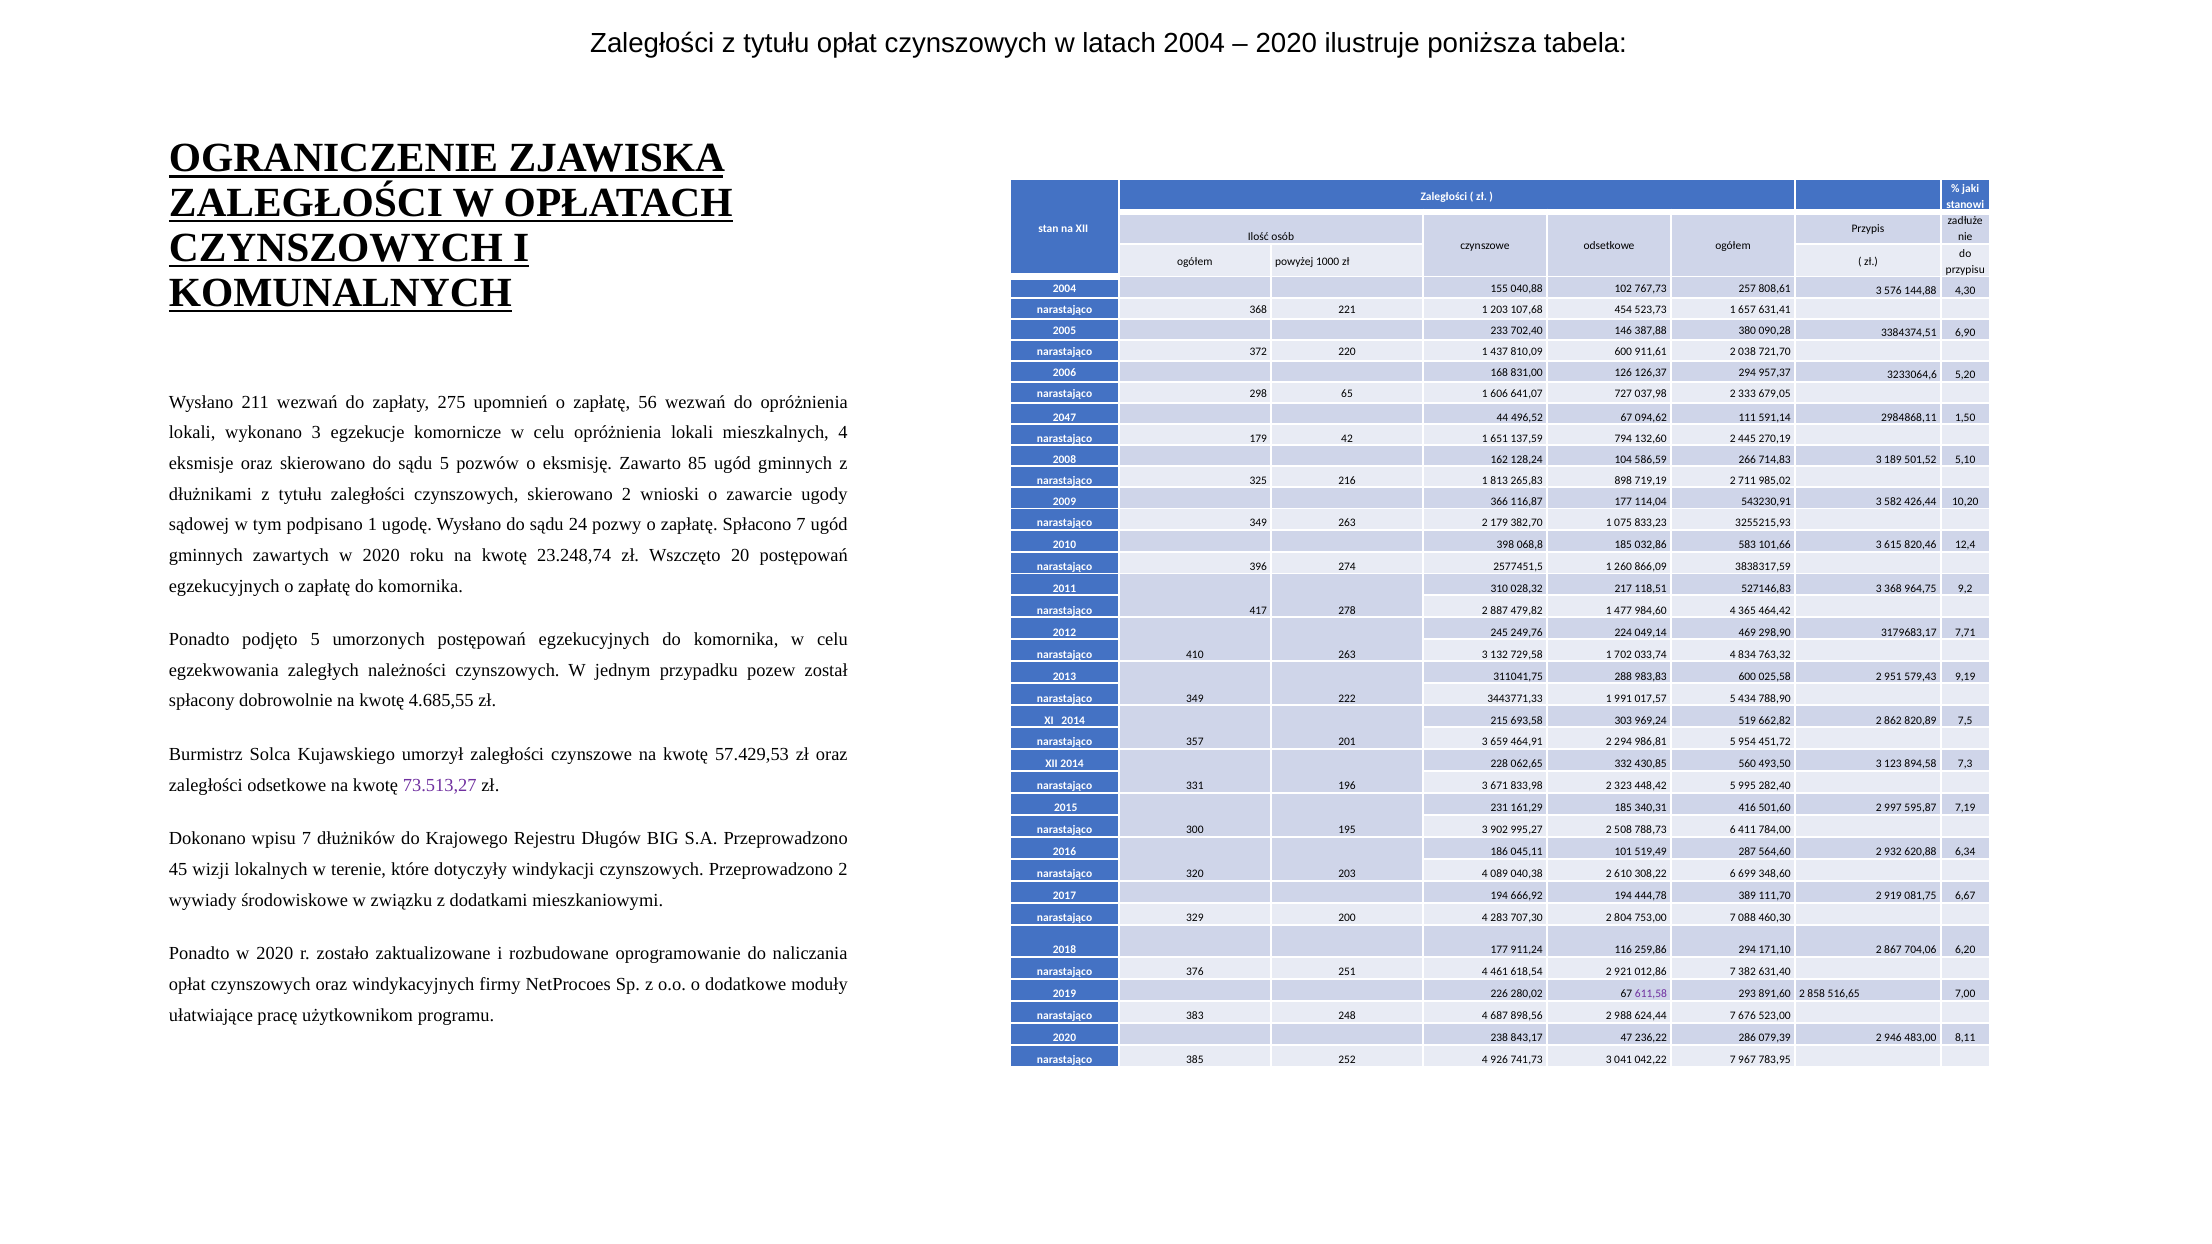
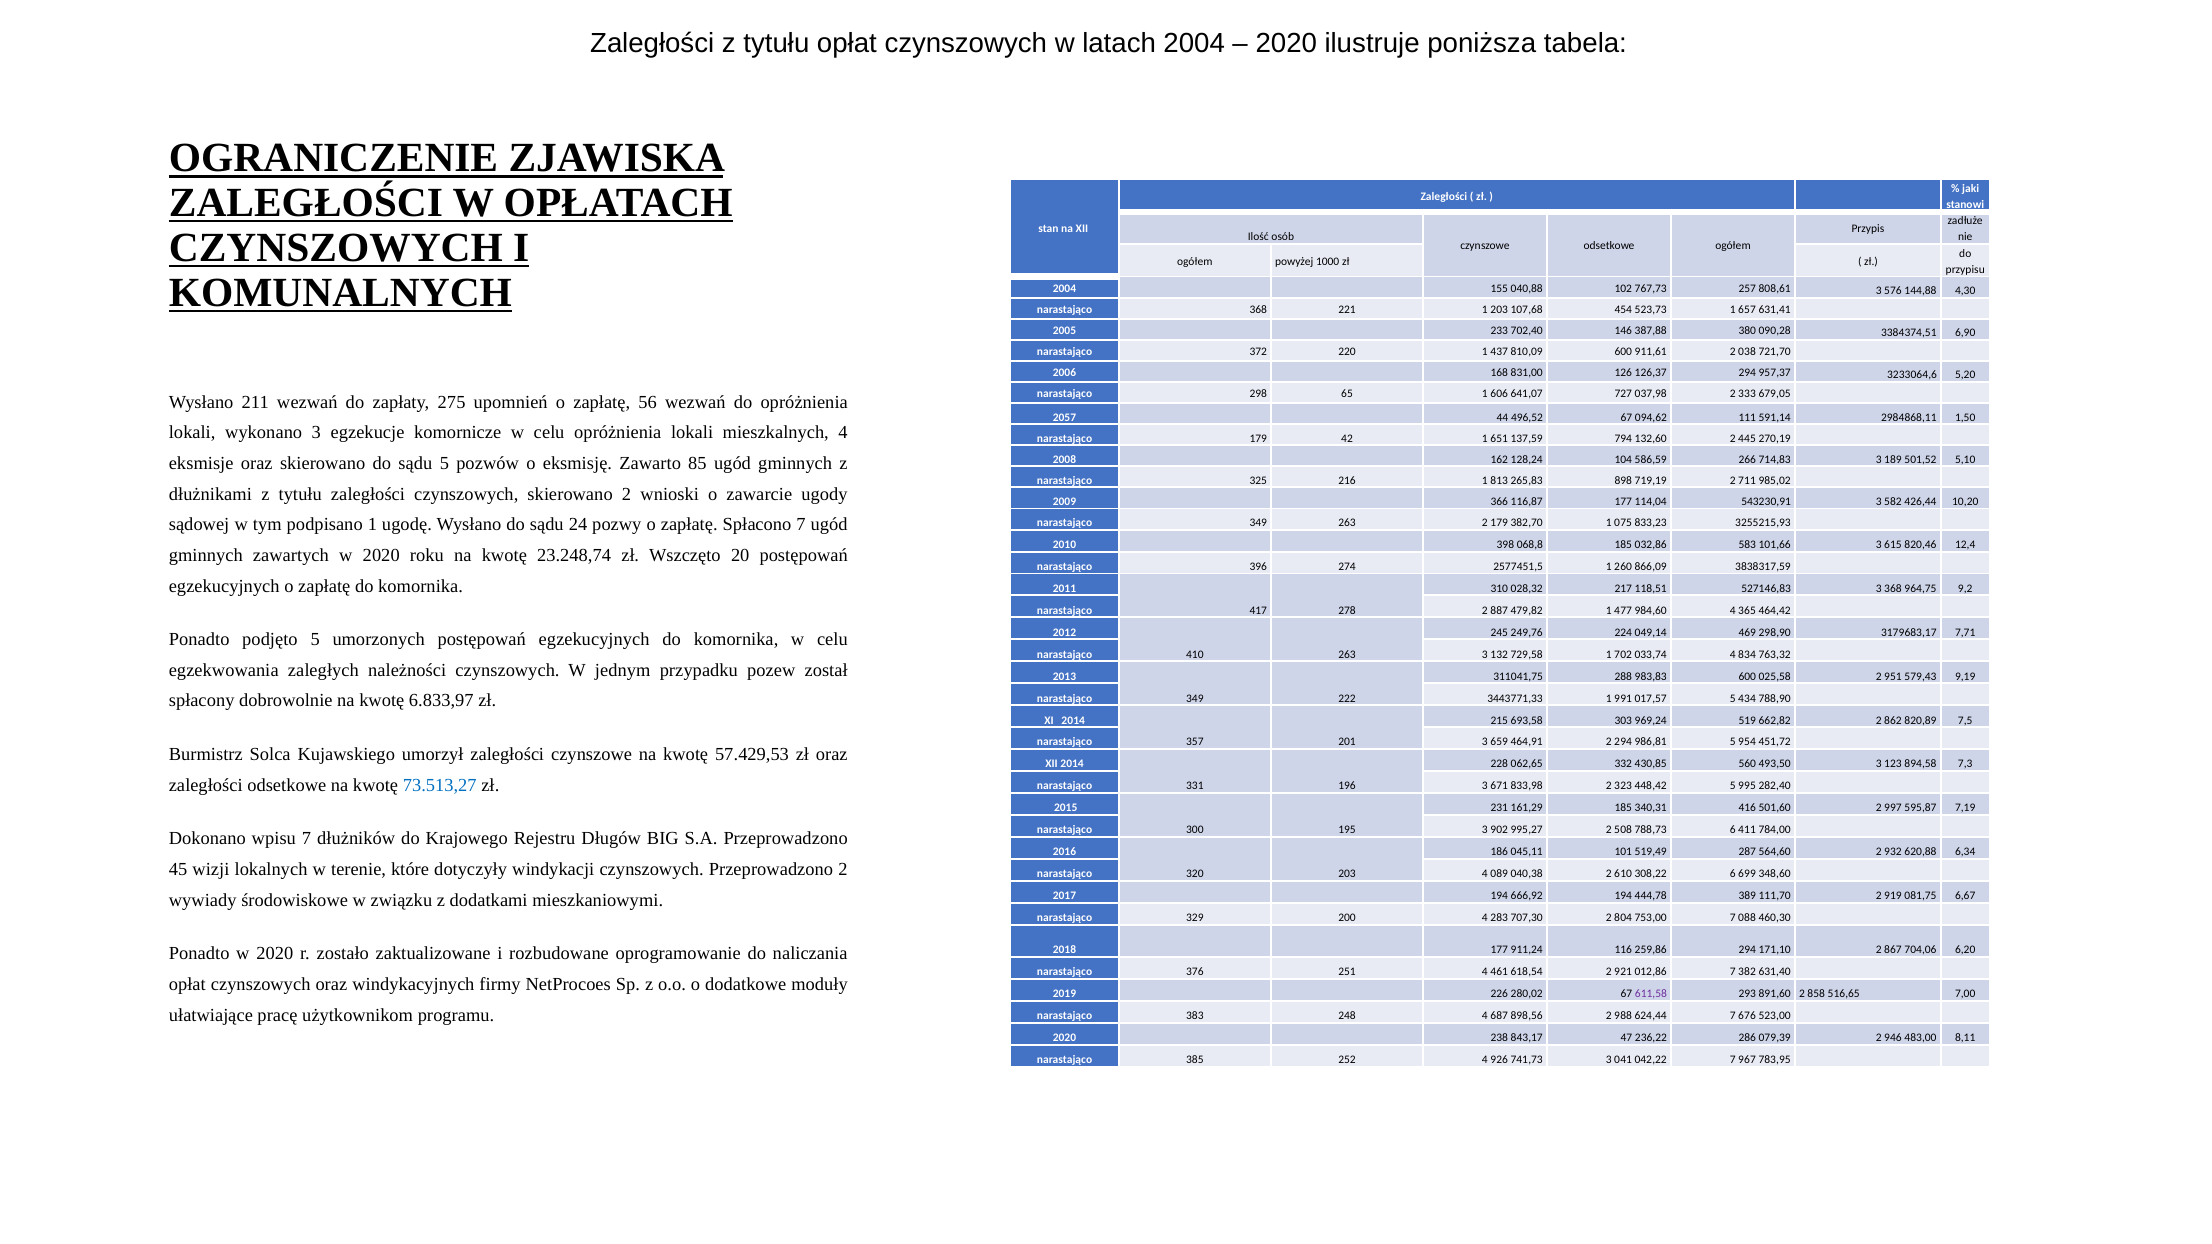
2047: 2047 -> 2057
4.685,55: 4.685,55 -> 6.833,97
73.513,27 colour: purple -> blue
